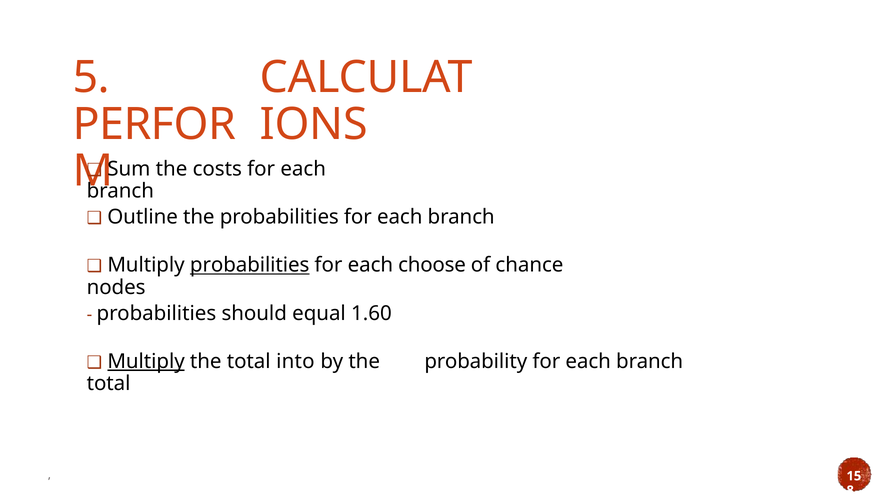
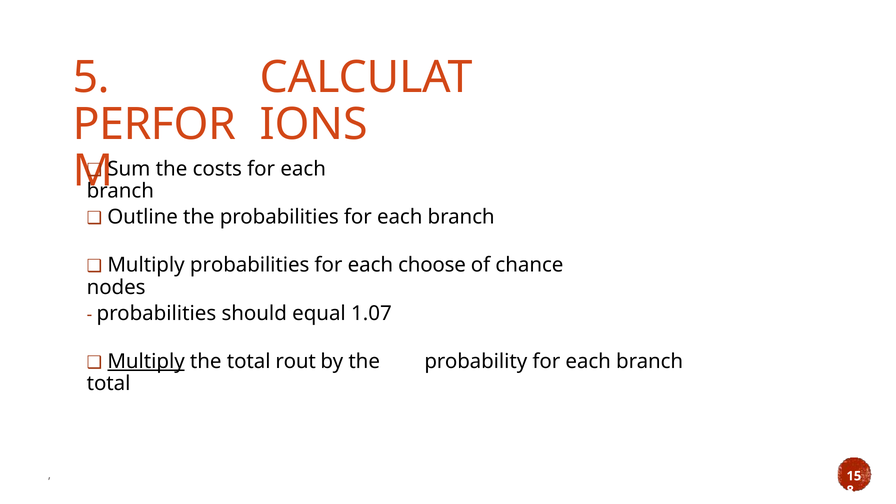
probabilities at (250, 265) underline: present -> none
1.60: 1.60 -> 1.07
into: into -> rout
